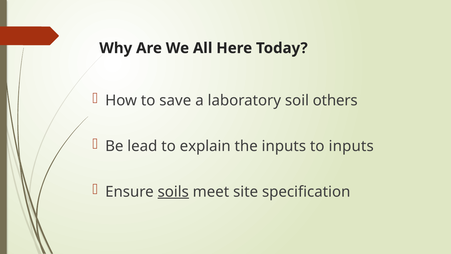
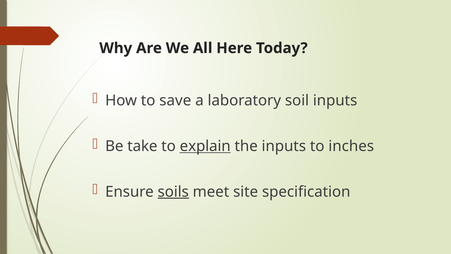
soil others: others -> inputs
lead: lead -> take
explain underline: none -> present
to inputs: inputs -> inches
